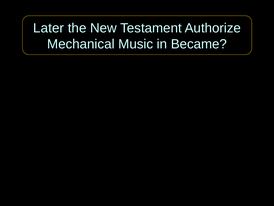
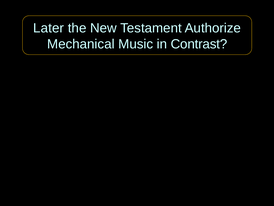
Became: Became -> Contrast
